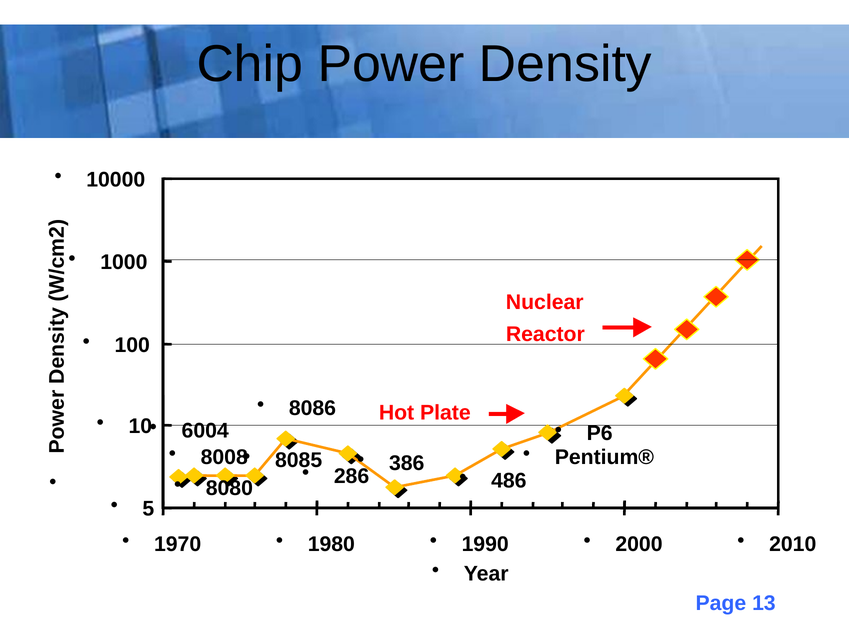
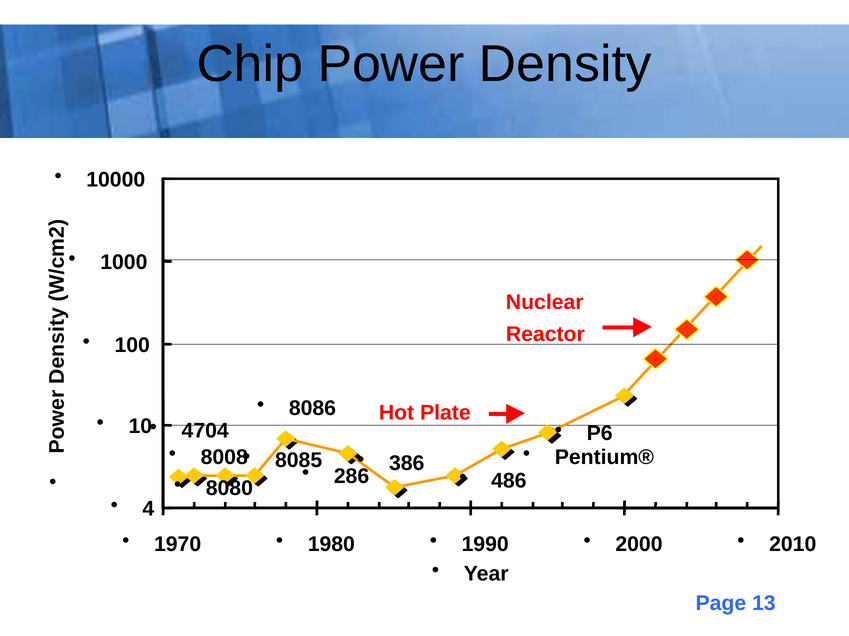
6004: 6004 -> 4704
5: 5 -> 4
